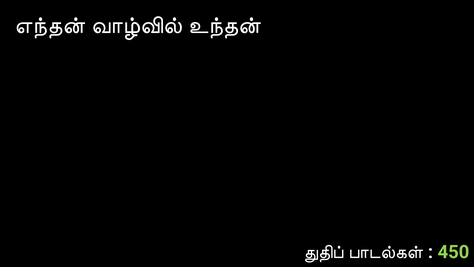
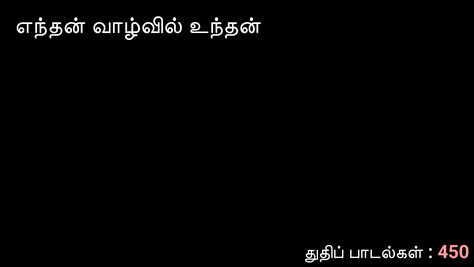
450 colour: light green -> pink
